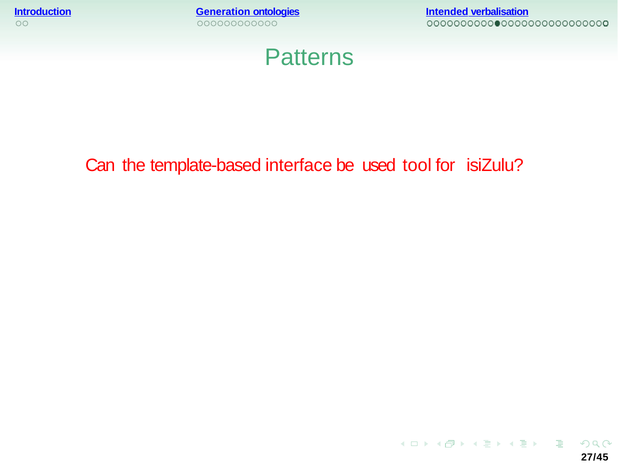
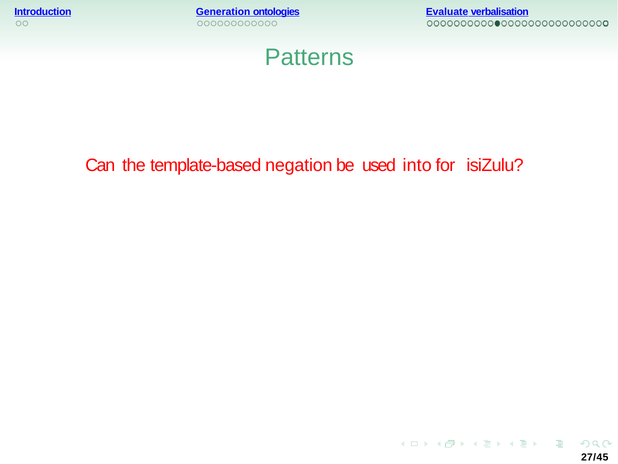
Intended: Intended -> Evaluate
interface: interface -> negation
tool: tool -> into
